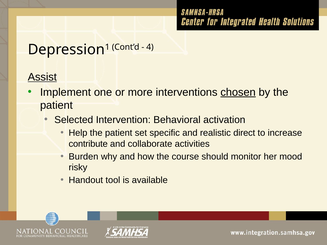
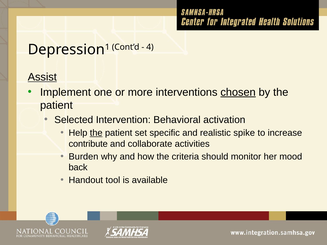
the at (96, 133) underline: none -> present
direct: direct -> spike
course: course -> criteria
risky: risky -> back
